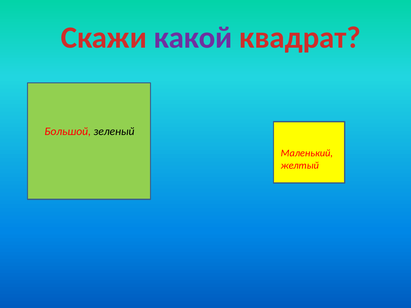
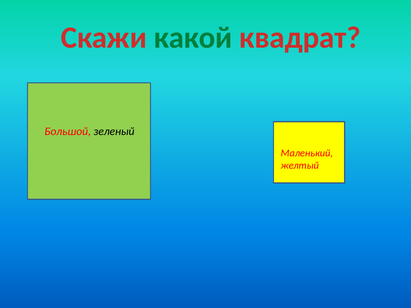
какой colour: purple -> green
